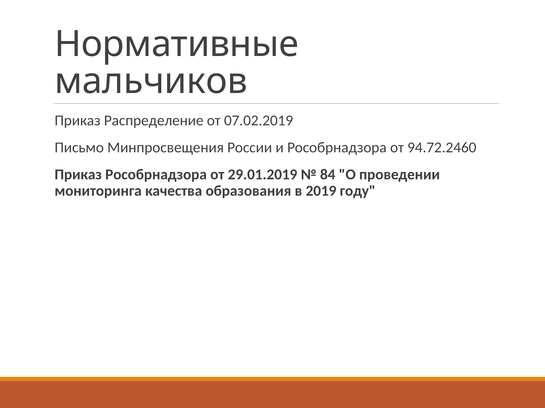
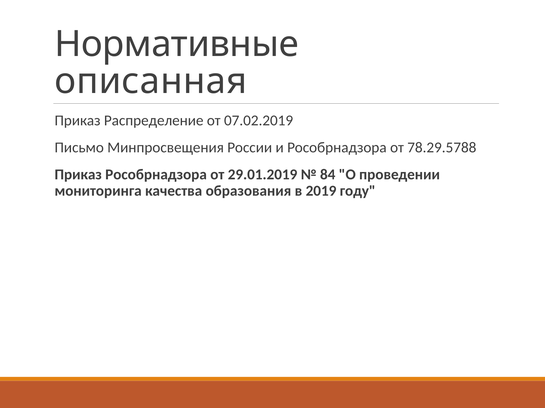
мальчиков: мальчиков -> описанная
94.72.2460: 94.72.2460 -> 78.29.5788
